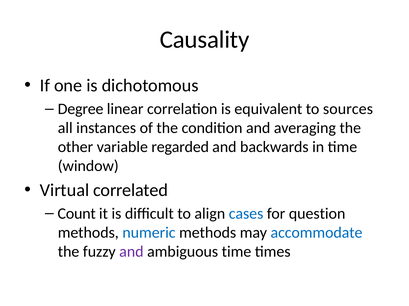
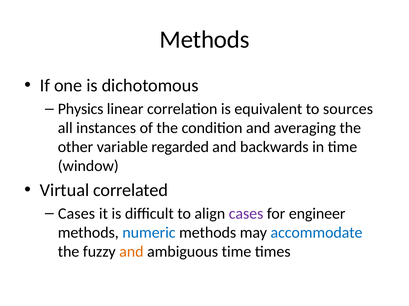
Causality at (205, 40): Causality -> Methods
Degree: Degree -> Physics
Count at (77, 214): Count -> Cases
cases at (246, 214) colour: blue -> purple
question: question -> engineer
and at (131, 252) colour: purple -> orange
